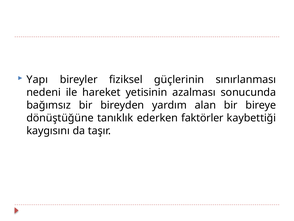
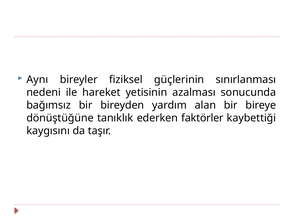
Yapı: Yapı -> Aynı
